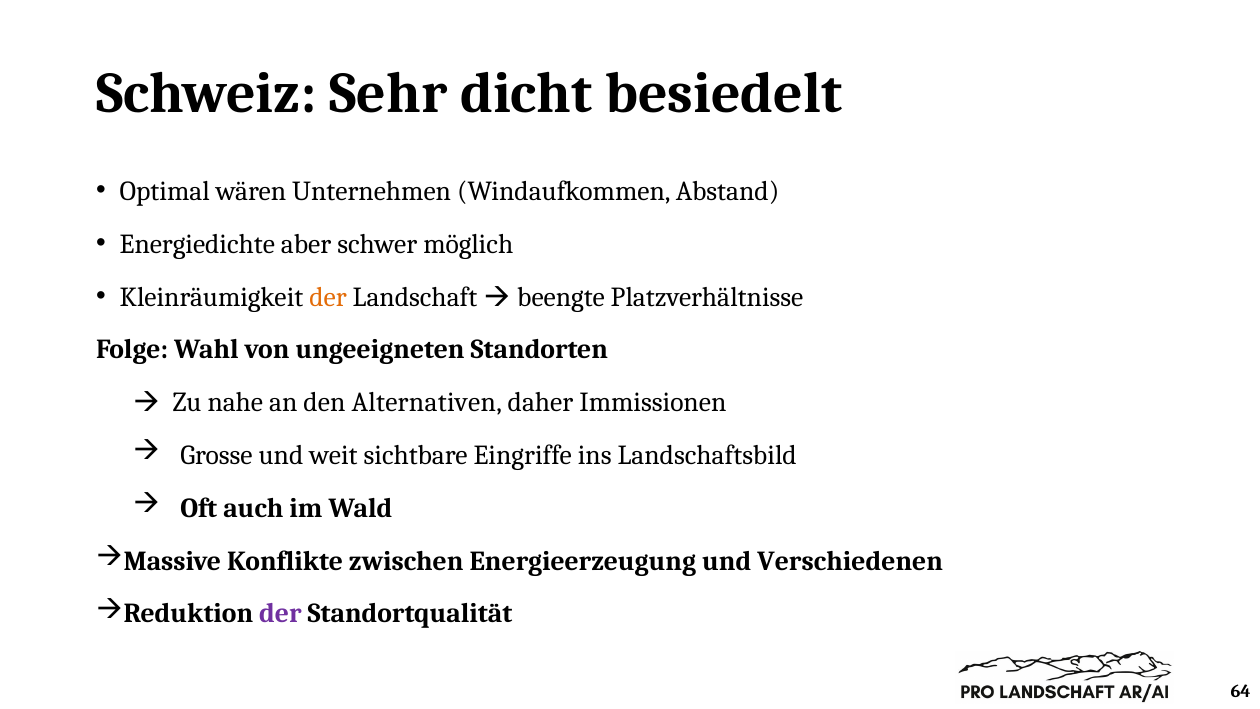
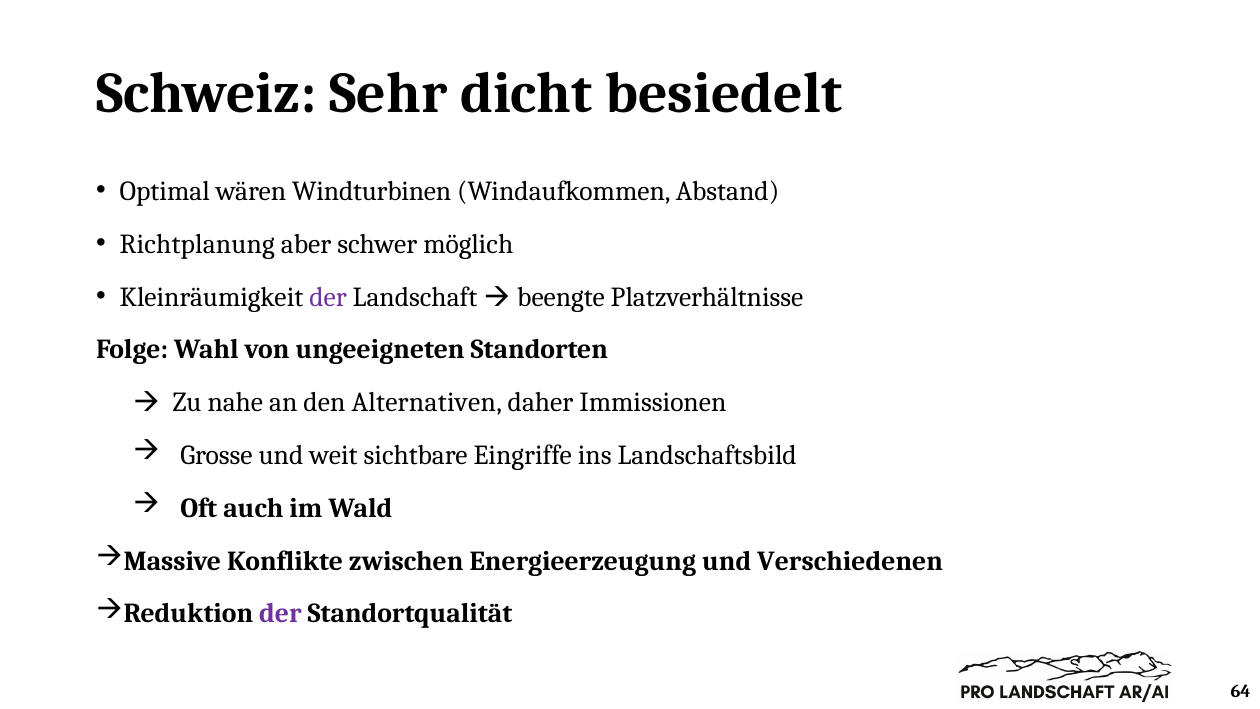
Unternehmen: Unternehmen -> Windturbinen
Energiedichte: Energiedichte -> Richtplanung
der at (328, 297) colour: orange -> purple
